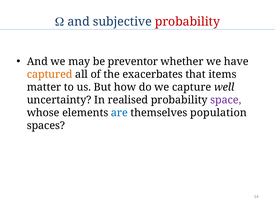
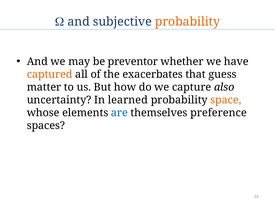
probability at (187, 22) colour: red -> orange
items: items -> guess
well: well -> also
realised: realised -> learned
space colour: purple -> orange
population: population -> preference
